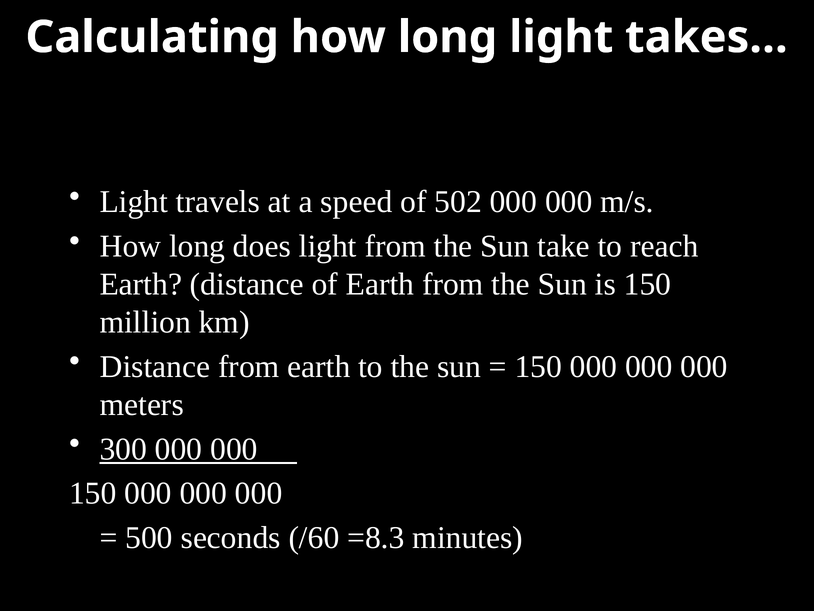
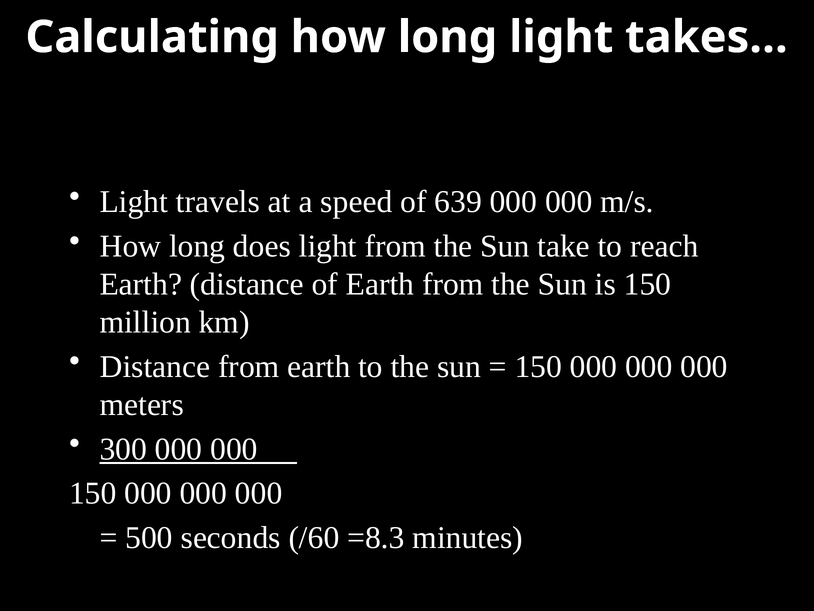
502: 502 -> 639
